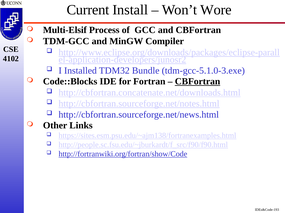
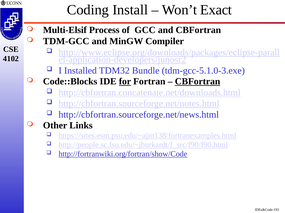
Current: Current -> Coding
Wore: Wore -> Exact
for underline: none -> present
